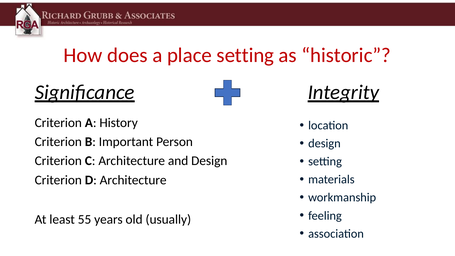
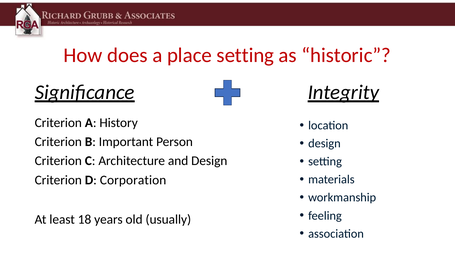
D Architecture: Architecture -> Corporation
55: 55 -> 18
